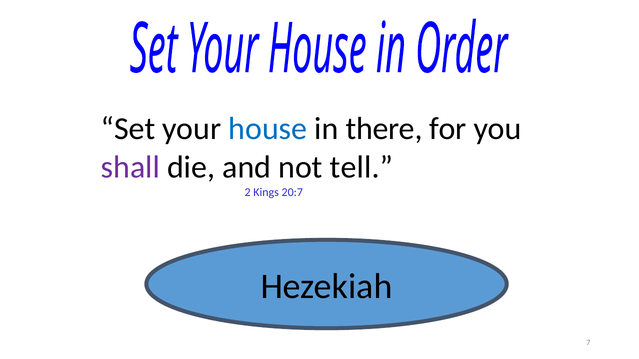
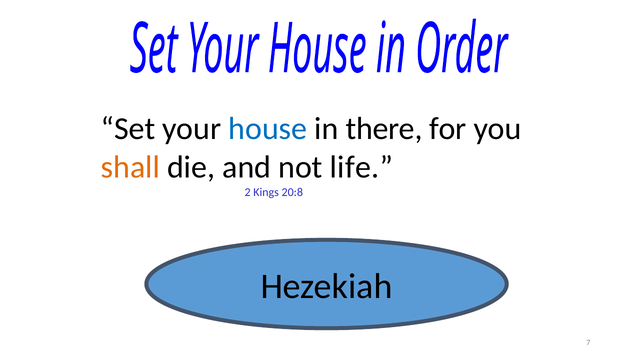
shall colour: purple -> orange
tell: tell -> life
20:7: 20:7 -> 20:8
